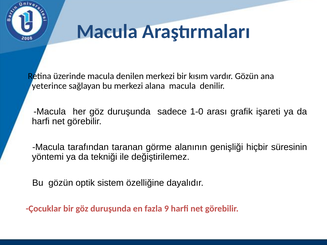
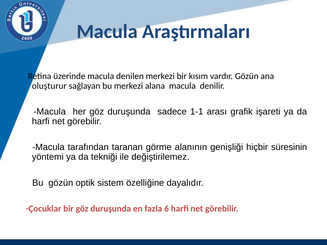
yeterince: yeterince -> oluşturur
1-0: 1-0 -> 1-1
9: 9 -> 6
